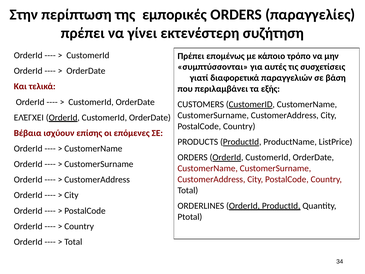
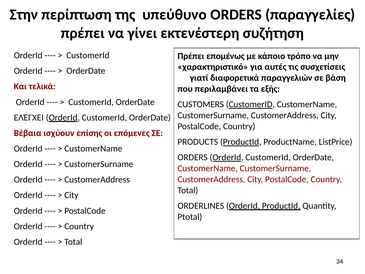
εμπορικές: εμπορικές -> υπεύθυνο
συμπτύσσονται: συμπτύσσονται -> χαρακτηριστικό
